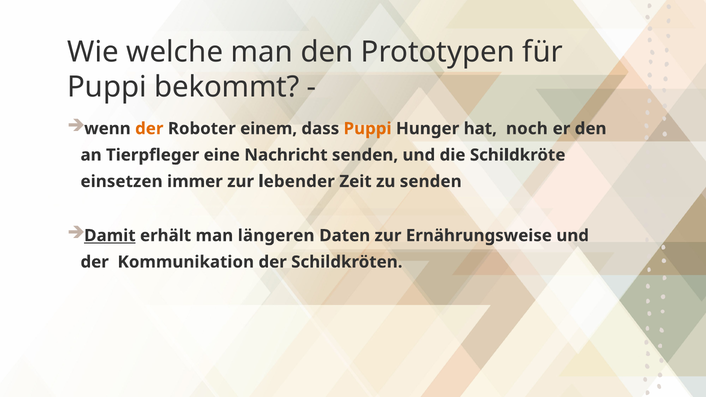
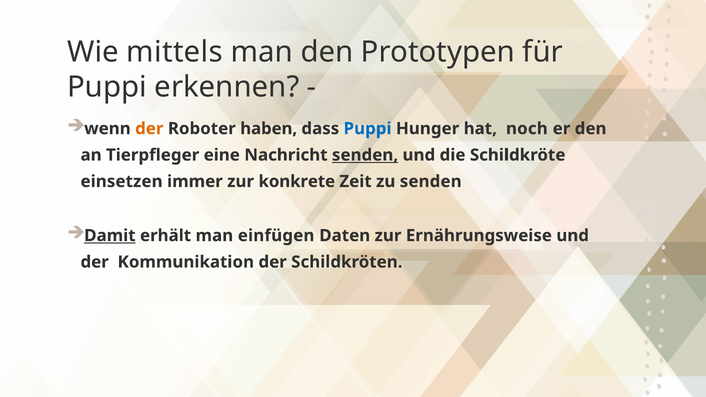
welche: welche -> mittels
bekommt: bekommt -> erkennen
einem: einem -> haben
Puppi at (368, 129) colour: orange -> blue
senden at (365, 155) underline: none -> present
lebender: lebender -> konkrete
längeren: längeren -> einfügen
